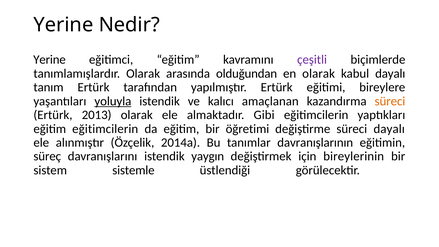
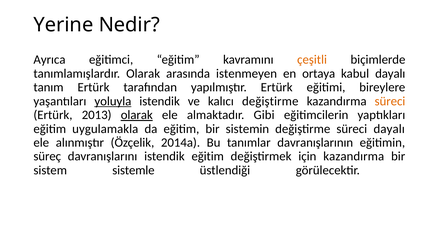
Yerine at (50, 60): Yerine -> Ayrıca
çeşitli colour: purple -> orange
olduğundan: olduğundan -> istenmeyen
en olarak: olarak -> ortaya
kalıcı amaçlanan: amaçlanan -> değiştirme
olarak at (137, 115) underline: none -> present
eğitim eğitimcilerin: eğitimcilerin -> uygulamakla
öğretimi: öğretimi -> sistemin
istendik yaygın: yaygın -> eğitim
için bireylerinin: bireylerinin -> kazandırma
